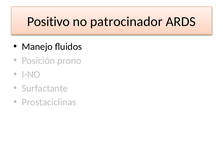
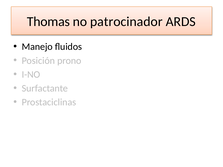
Positivo: Positivo -> Thomas
